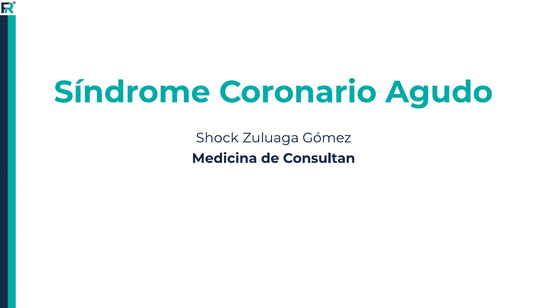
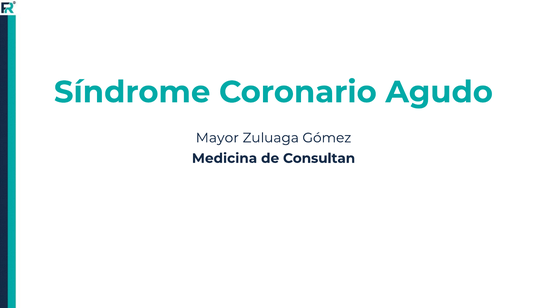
Shock: Shock -> Mayor
